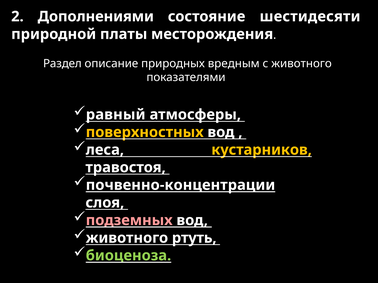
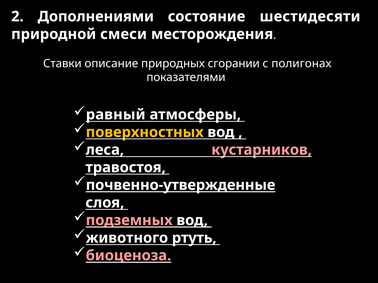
платы: платы -> смеси
Раздел: Раздел -> Ставки
вредным: вредным -> сгорании
с животного: животного -> полигонах
кустарников colour: yellow -> pink
почвенно-концентрации: почвенно-концентрации -> почвенно-утвержденные
биоценоза colour: light green -> pink
